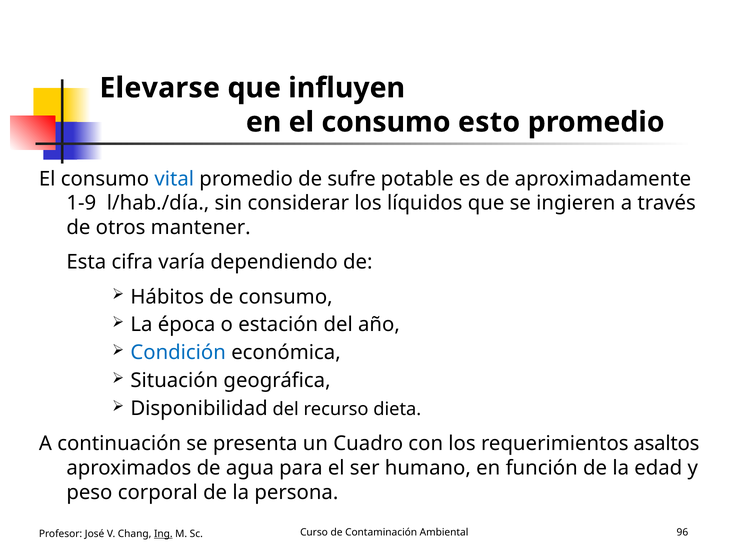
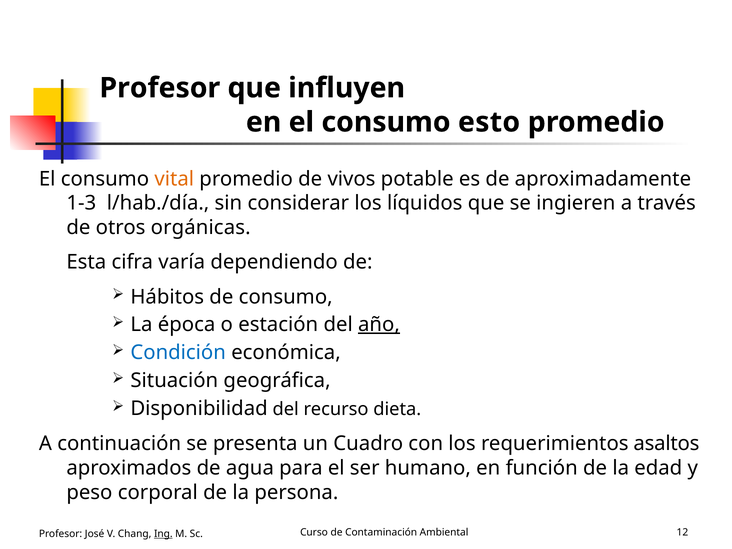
Elevarse at (160, 88): Elevarse -> Profesor
vital colour: blue -> orange
sufre: sufre -> vivos
1-9: 1-9 -> 1-3
mantener: mantener -> orgánicas
año underline: none -> present
96: 96 -> 12
